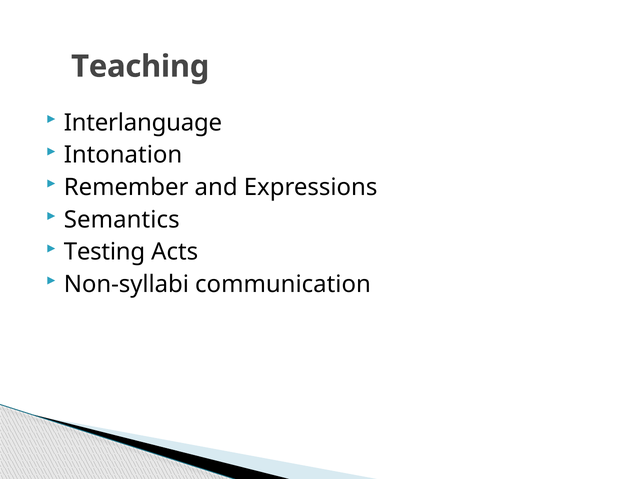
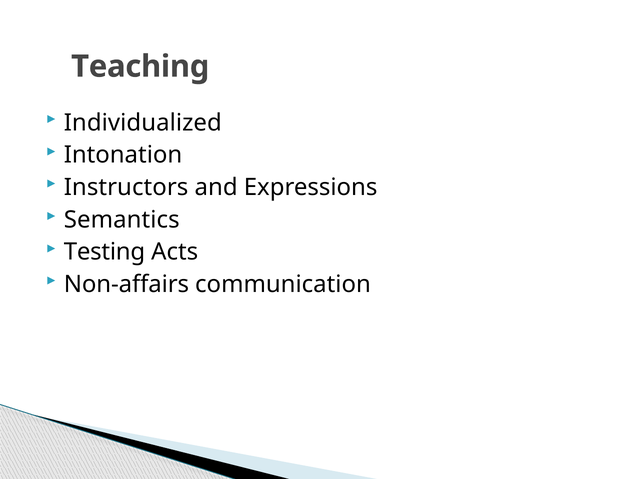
Interlanguage: Interlanguage -> Individualized
Remember: Remember -> Instructors
Non-syllabi: Non-syllabi -> Non-affairs
